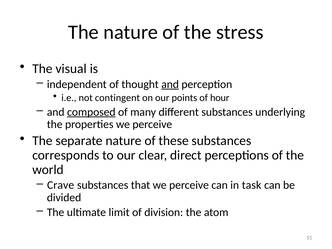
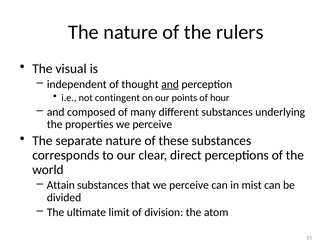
stress: stress -> rulers
composed underline: present -> none
Crave: Crave -> Attain
task: task -> mist
